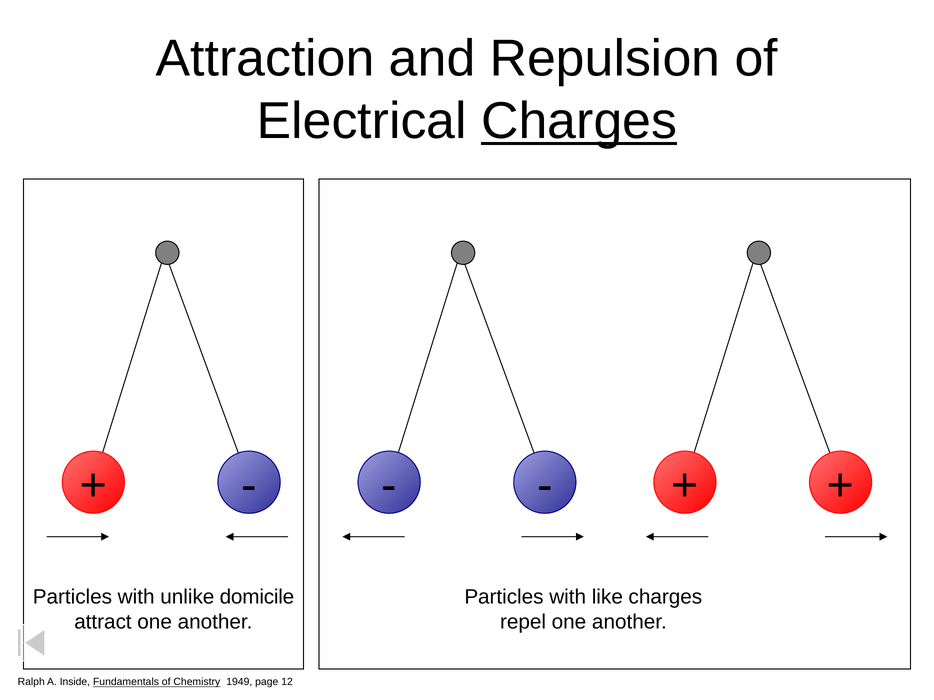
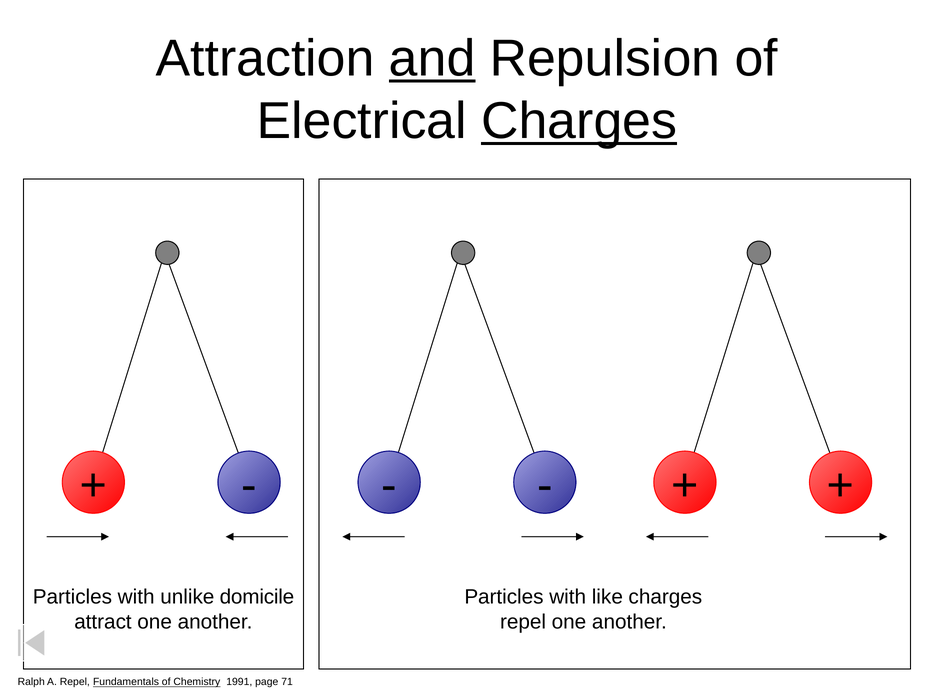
and underline: none -> present
A Inside: Inside -> Repel
1949: 1949 -> 1991
12: 12 -> 71
